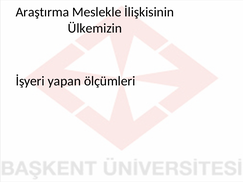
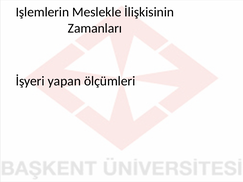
Araştırma: Araştırma -> Işlemlerin
Ülkemizin: Ülkemizin -> Zamanları
